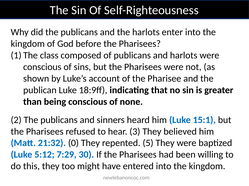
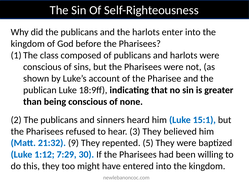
0: 0 -> 9
5:12: 5:12 -> 1:12
